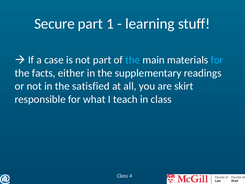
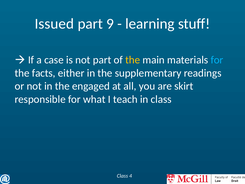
Secure: Secure -> Issued
1: 1 -> 9
the at (133, 60) colour: light blue -> yellow
satisfied: satisfied -> engaged
